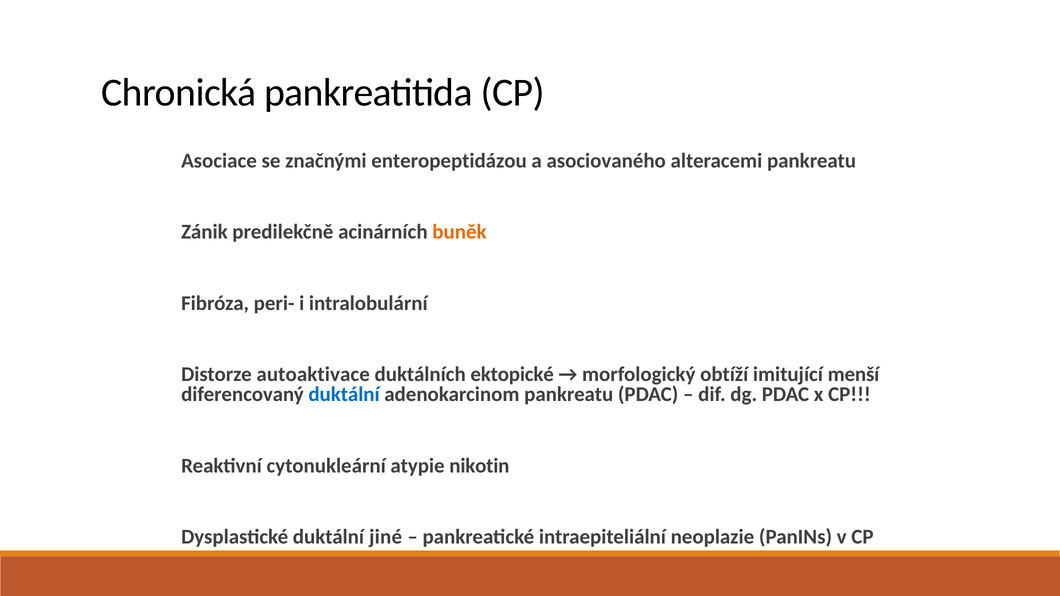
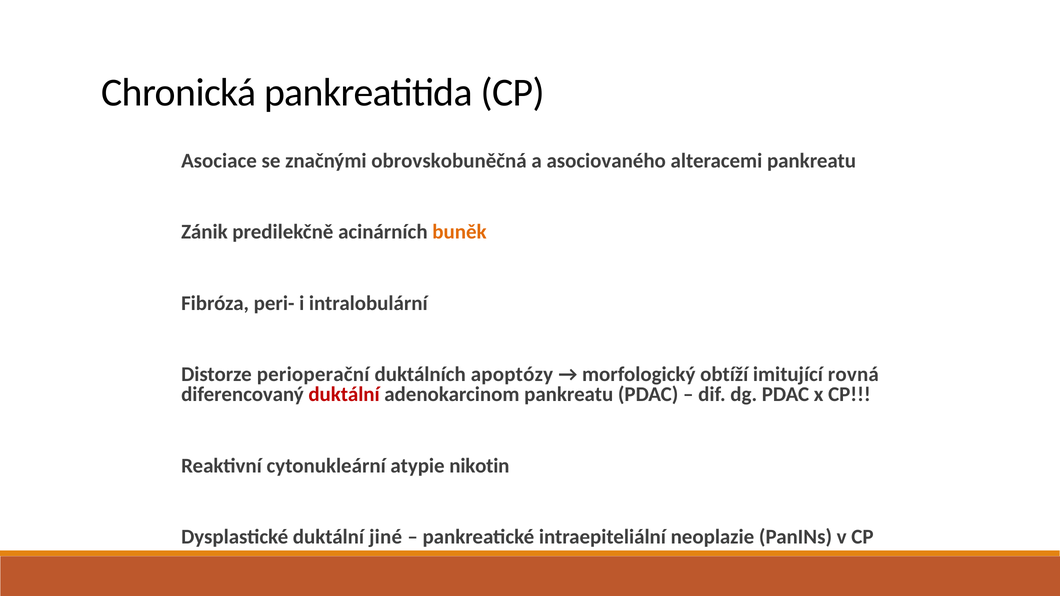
enteropeptidázou: enteropeptidázou -> obrovskobuněčná
autoaktivace: autoaktivace -> perioperační
ektopické: ektopické -> apoptózy
menší: menší -> rovná
duktální at (344, 395) colour: blue -> red
